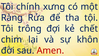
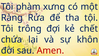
chính: chính -> phàm
chim: chim -> chứa
